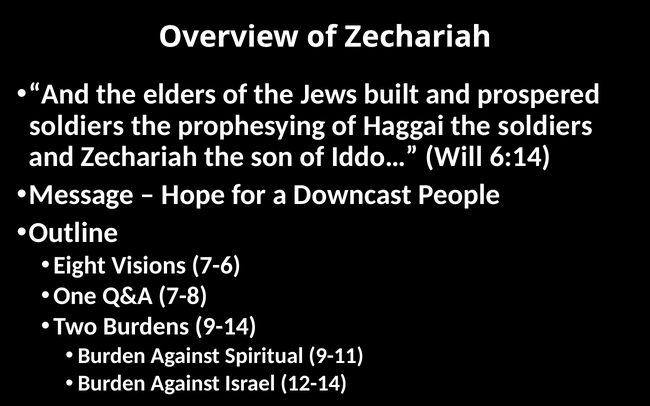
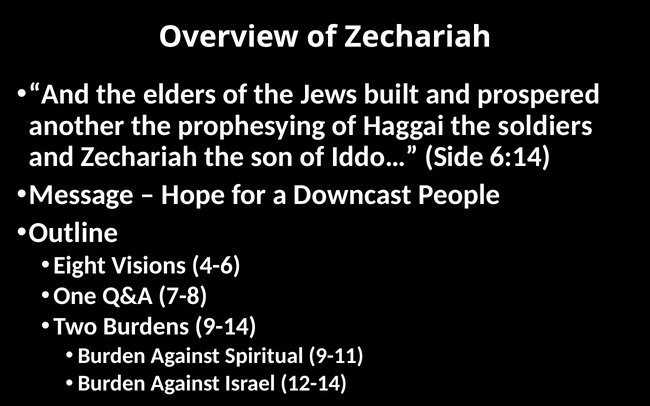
soldiers at (77, 126): soldiers -> another
Will: Will -> Side
7-6: 7-6 -> 4-6
